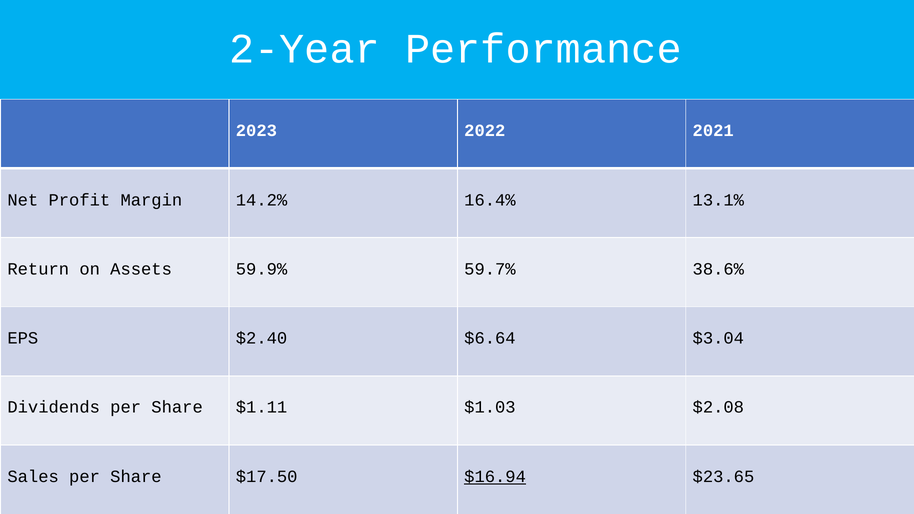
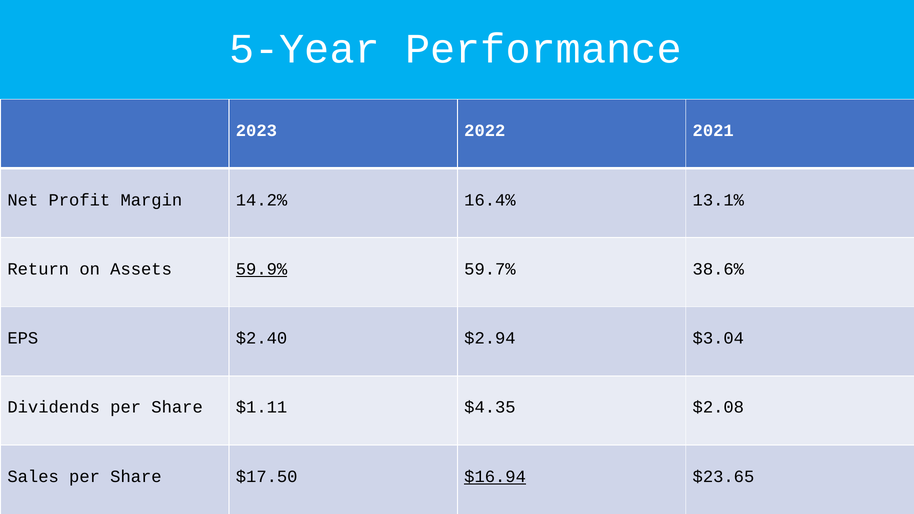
2-Year: 2-Year -> 5-Year
59.9% underline: none -> present
$6.64: $6.64 -> $2.94
$1.03: $1.03 -> $4.35
